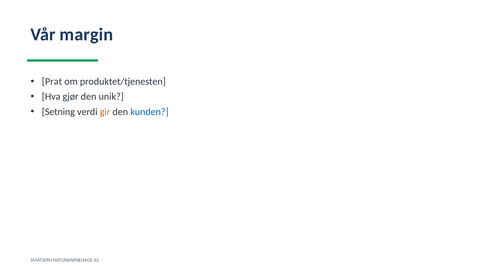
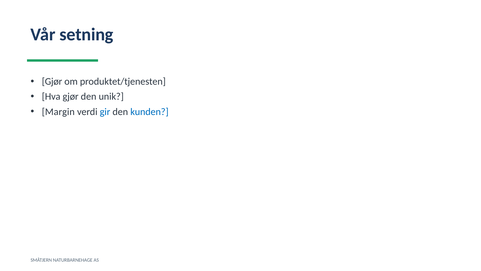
margin: margin -> setning
Prat at (52, 81): Prat -> Gjør
Setning: Setning -> Margin
gir colour: orange -> blue
